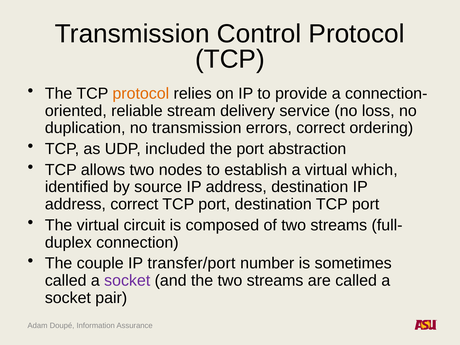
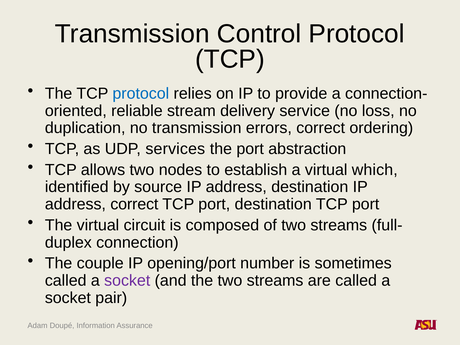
protocol at (141, 94) colour: orange -> blue
included: included -> services
transfer/port: transfer/port -> opening/port
